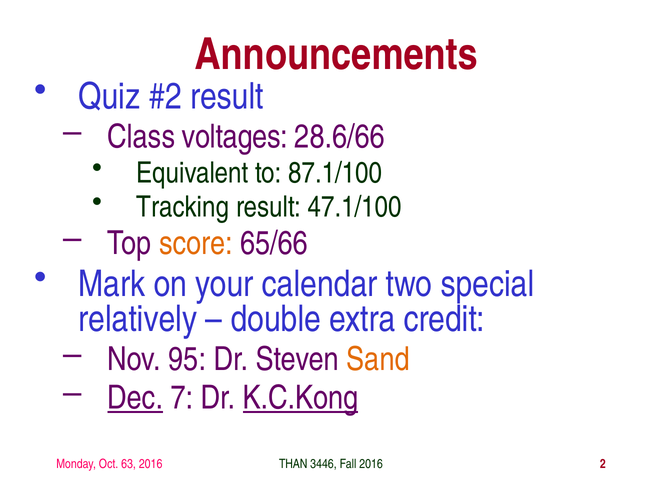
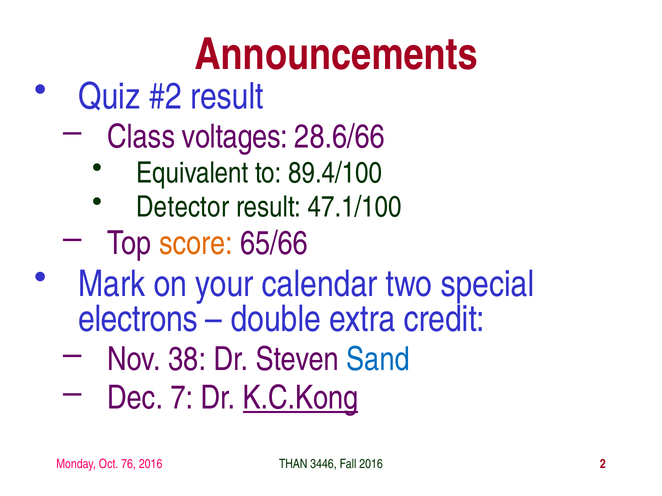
87.1/100: 87.1/100 -> 89.4/100
Tracking: Tracking -> Detector
relatively: relatively -> electrons
95: 95 -> 38
Sand colour: orange -> blue
Dec underline: present -> none
63: 63 -> 76
